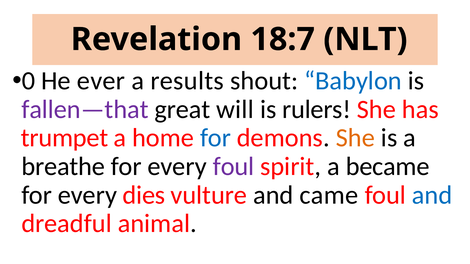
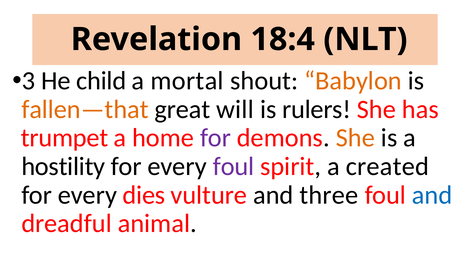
18:7: 18:7 -> 18:4
0: 0 -> 3
ever: ever -> child
results: results -> mortal
Babylon colour: blue -> orange
fallen—that colour: purple -> orange
for at (216, 138) colour: blue -> purple
breathe: breathe -> hostility
became: became -> created
came: came -> three
